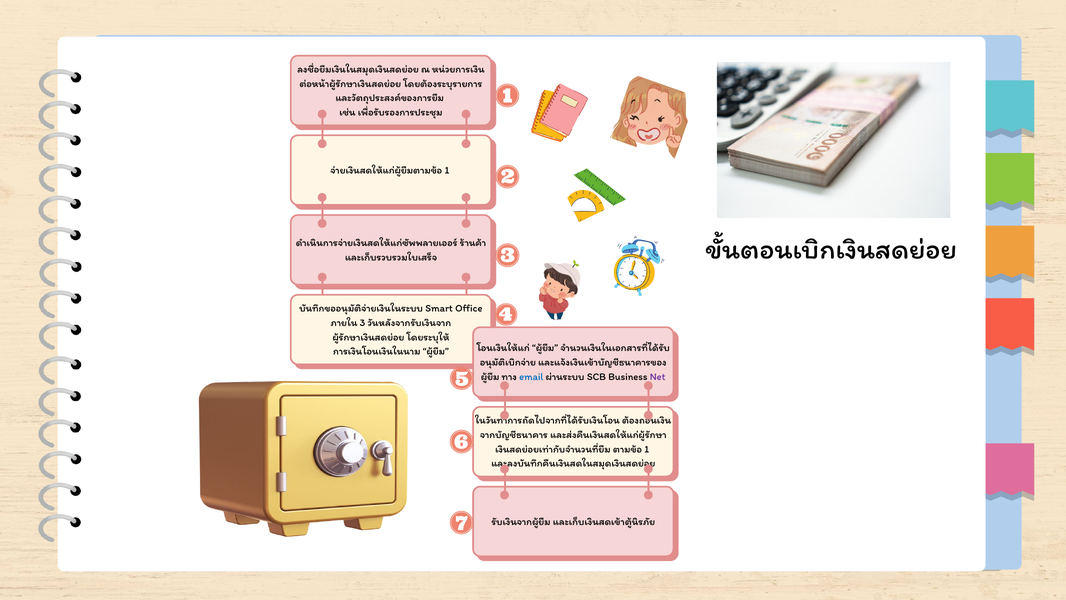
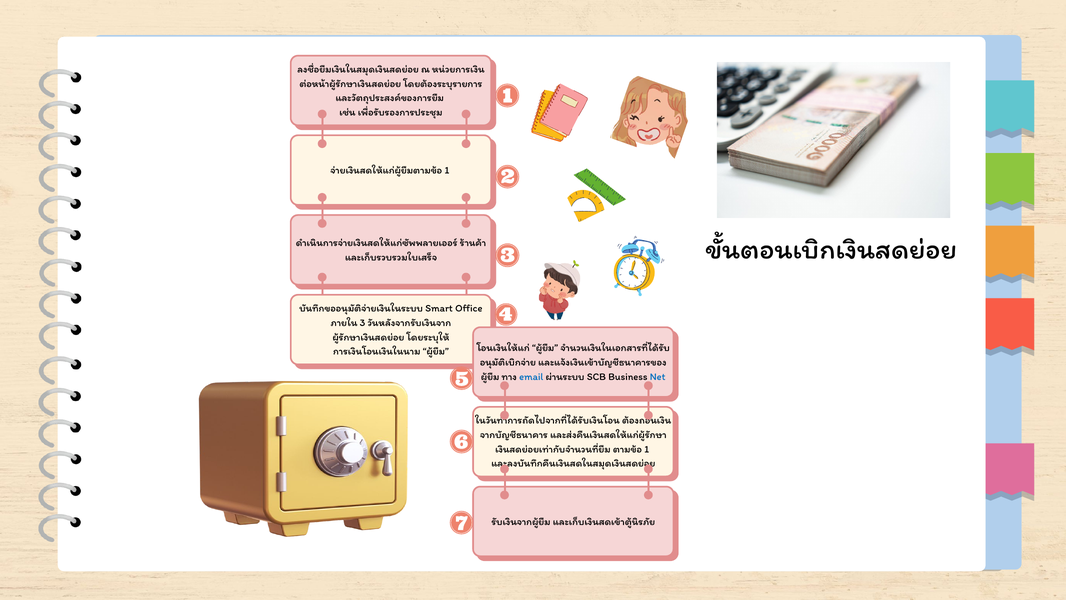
Net colour: purple -> blue
